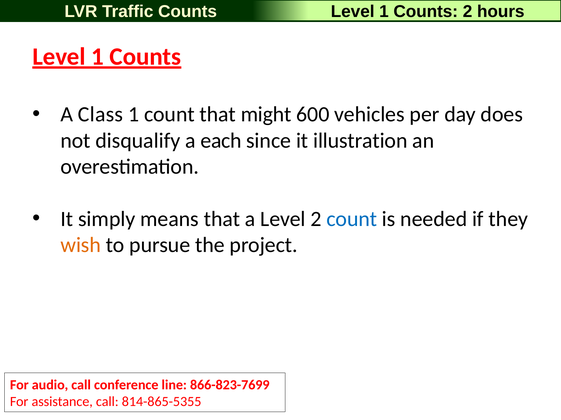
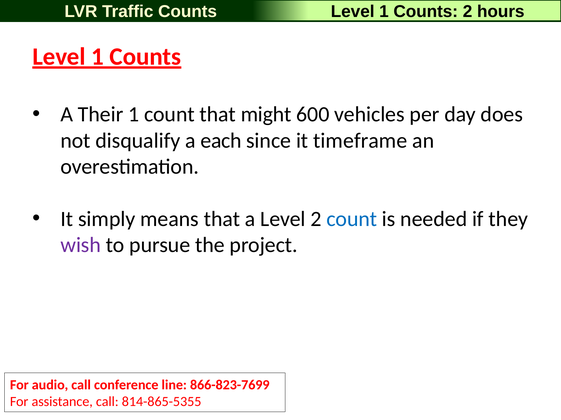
Class: Class -> Their
illustration: illustration -> timeframe
wish colour: orange -> purple
